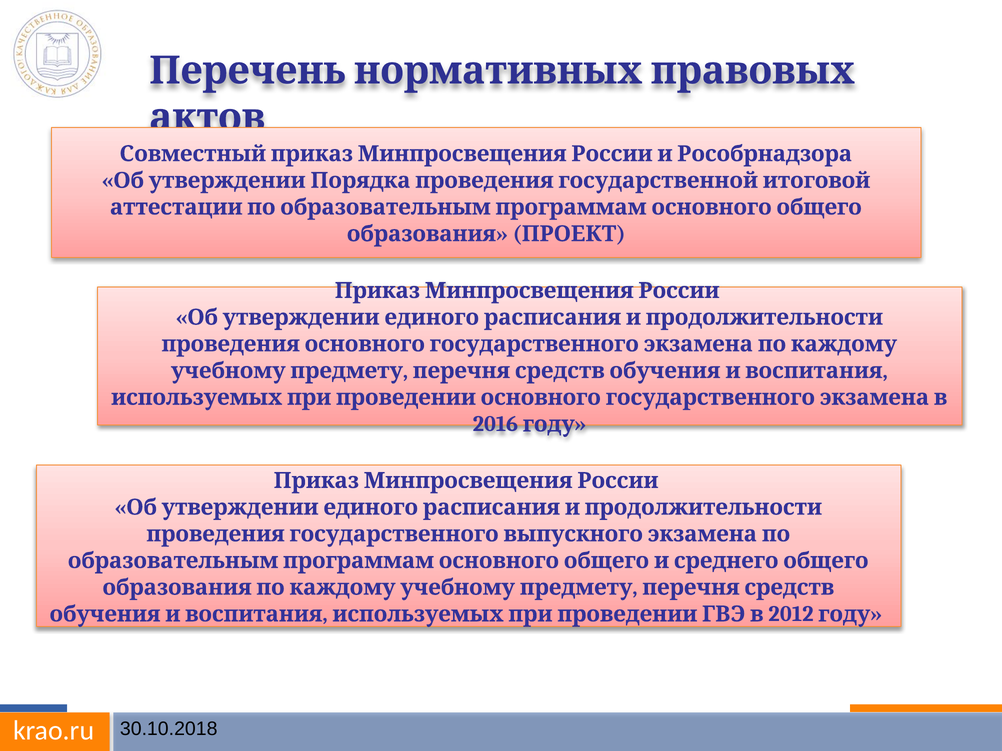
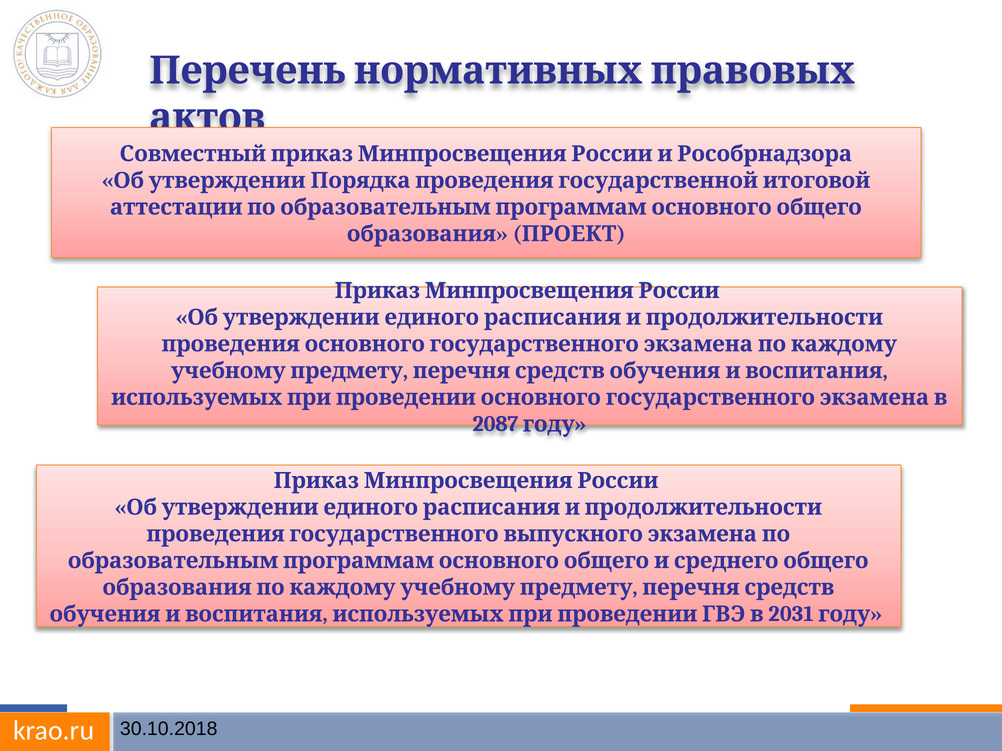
2016: 2016 -> 2087
2012: 2012 -> 2031
